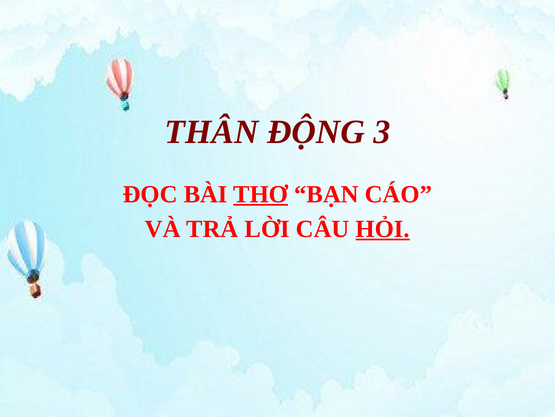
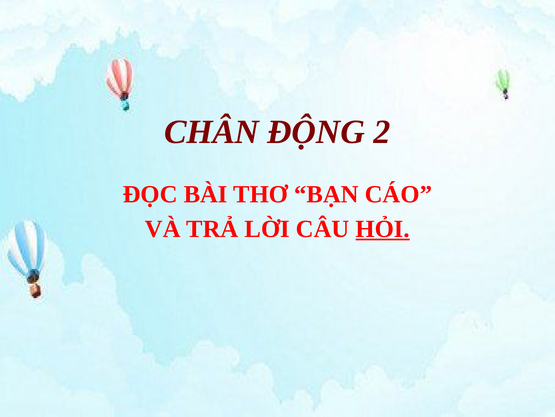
THÂN: THÂN -> CHÂN
3: 3 -> 2
THƠ underline: present -> none
